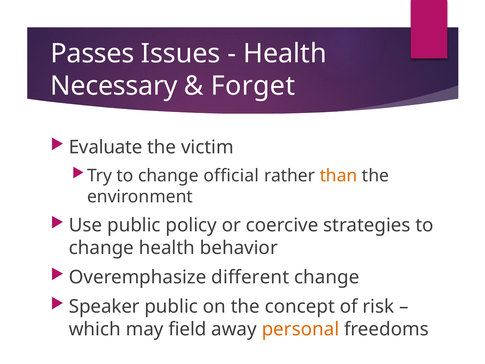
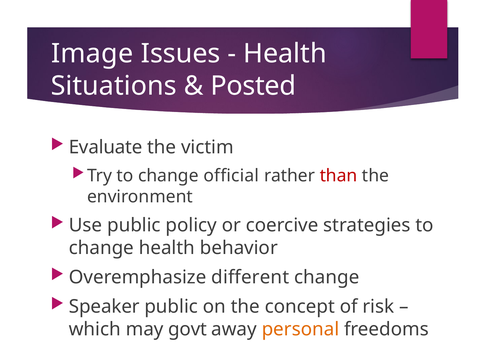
Passes: Passes -> Image
Necessary: Necessary -> Situations
Forget: Forget -> Posted
than colour: orange -> red
field: field -> govt
